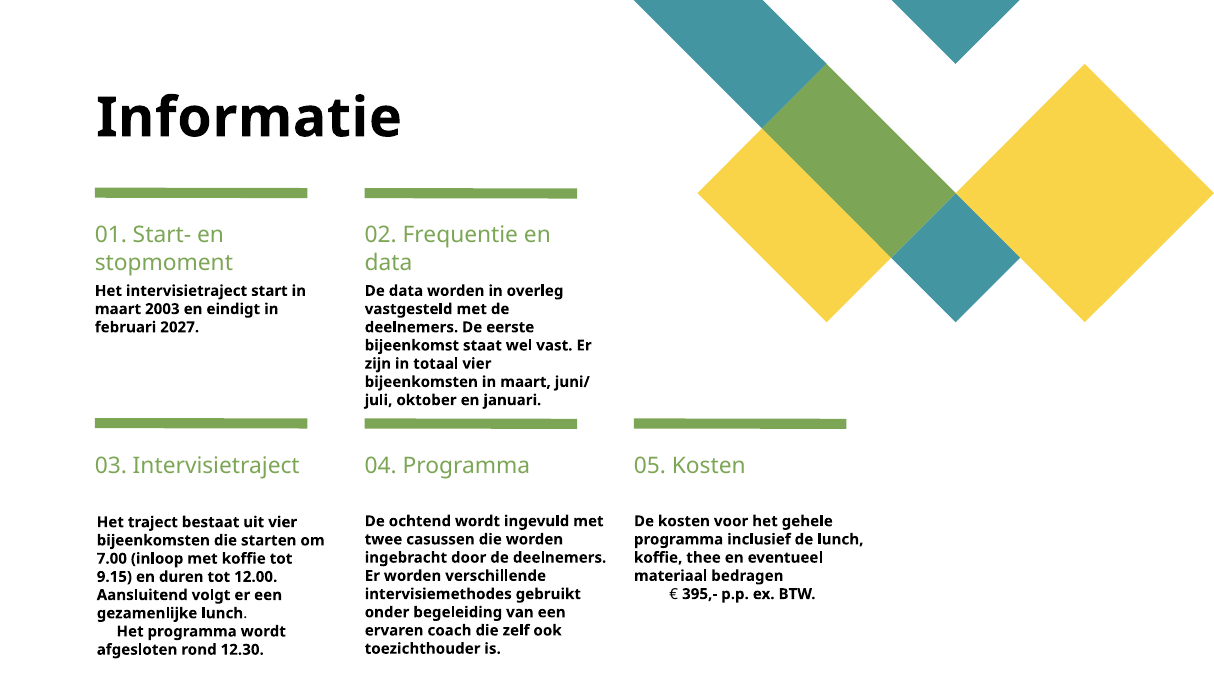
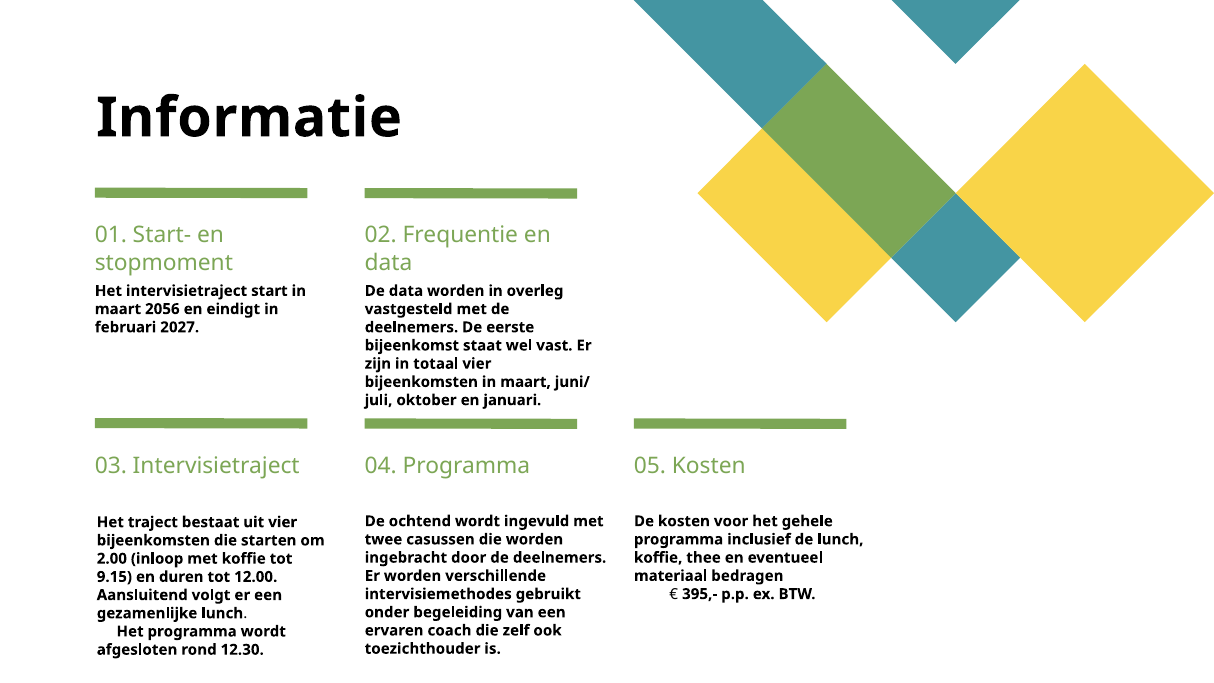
2003: 2003 -> 2056
7.00: 7.00 -> 2.00
